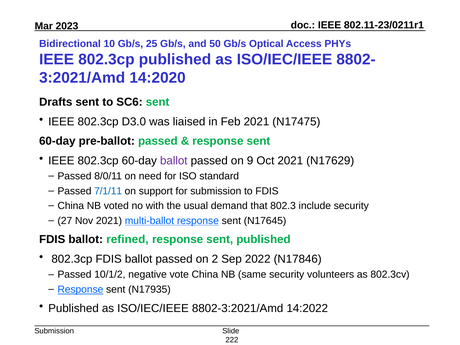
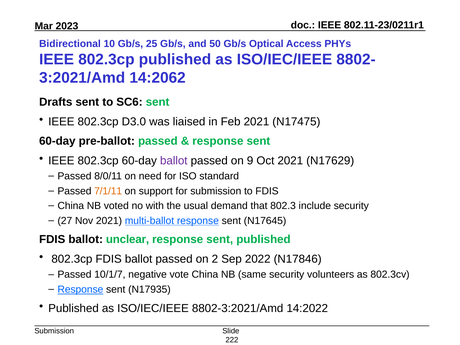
14:2020: 14:2020 -> 14:2062
7/1/11 colour: blue -> orange
refined: refined -> unclear
10/1/2: 10/1/2 -> 10/1/7
